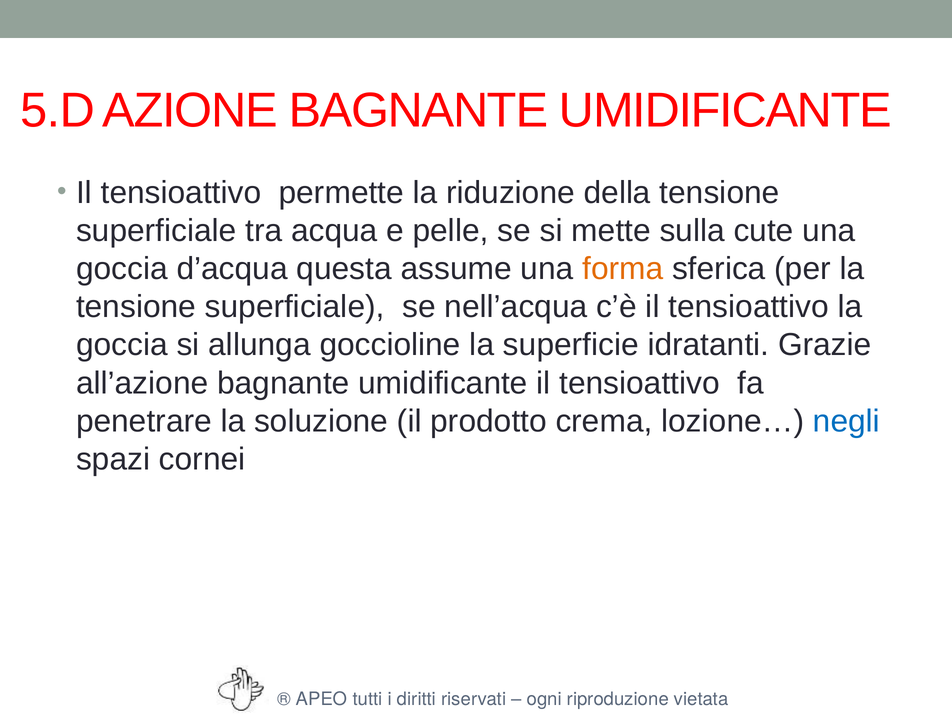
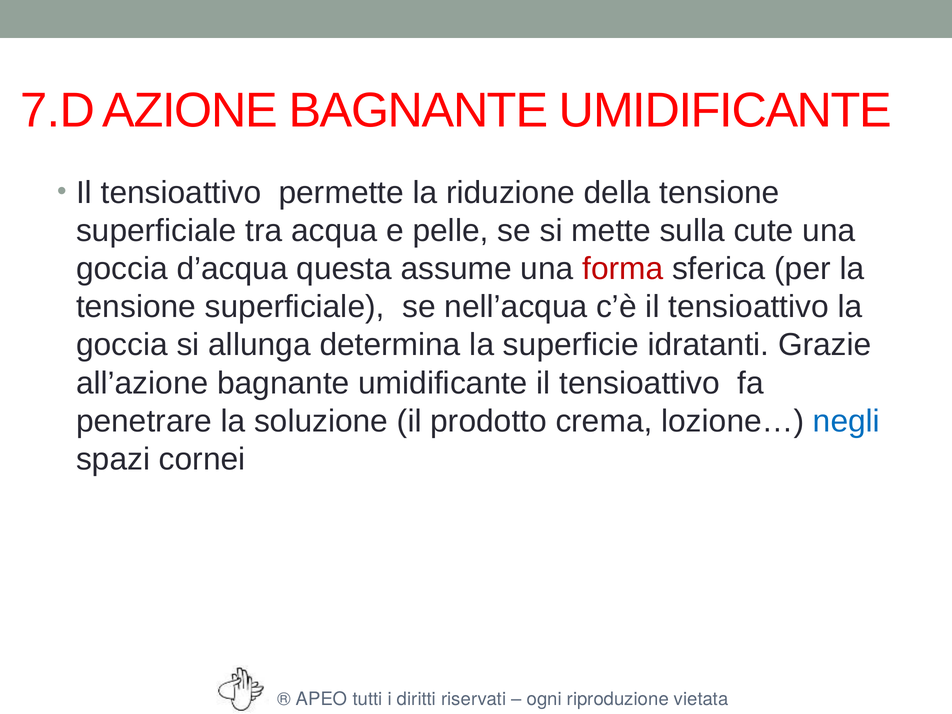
5.D: 5.D -> 7.D
forma colour: orange -> red
goccioline: goccioline -> determina
